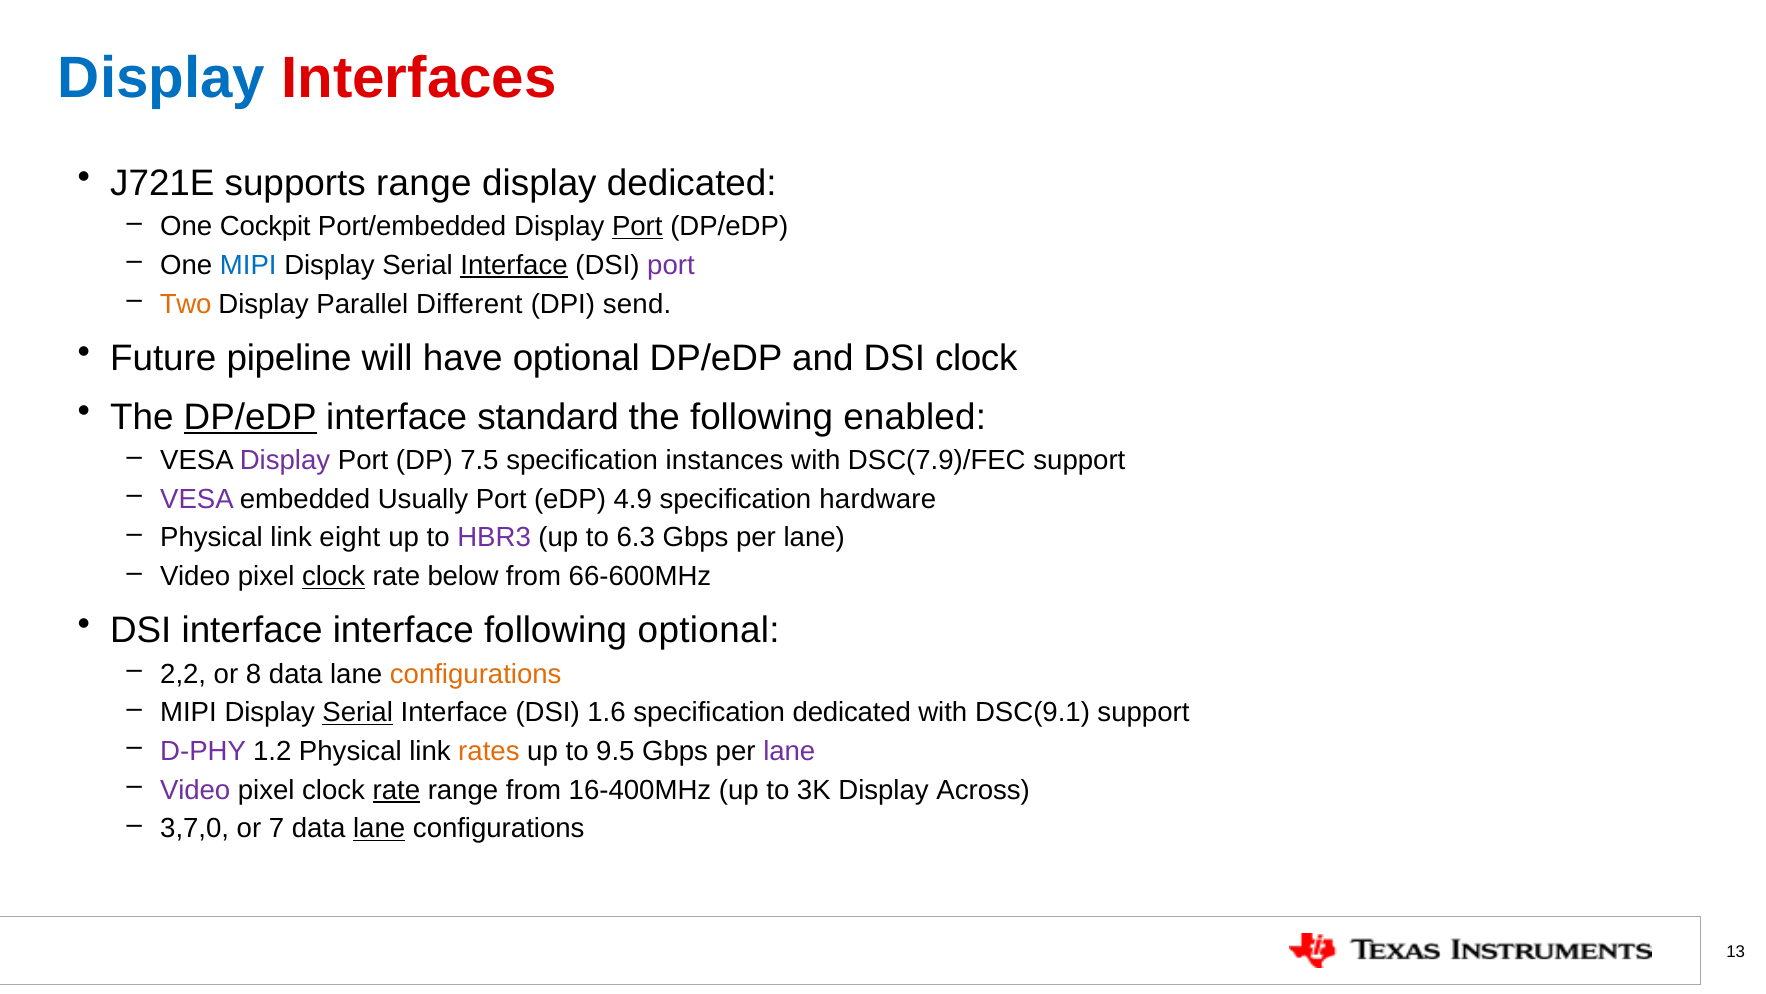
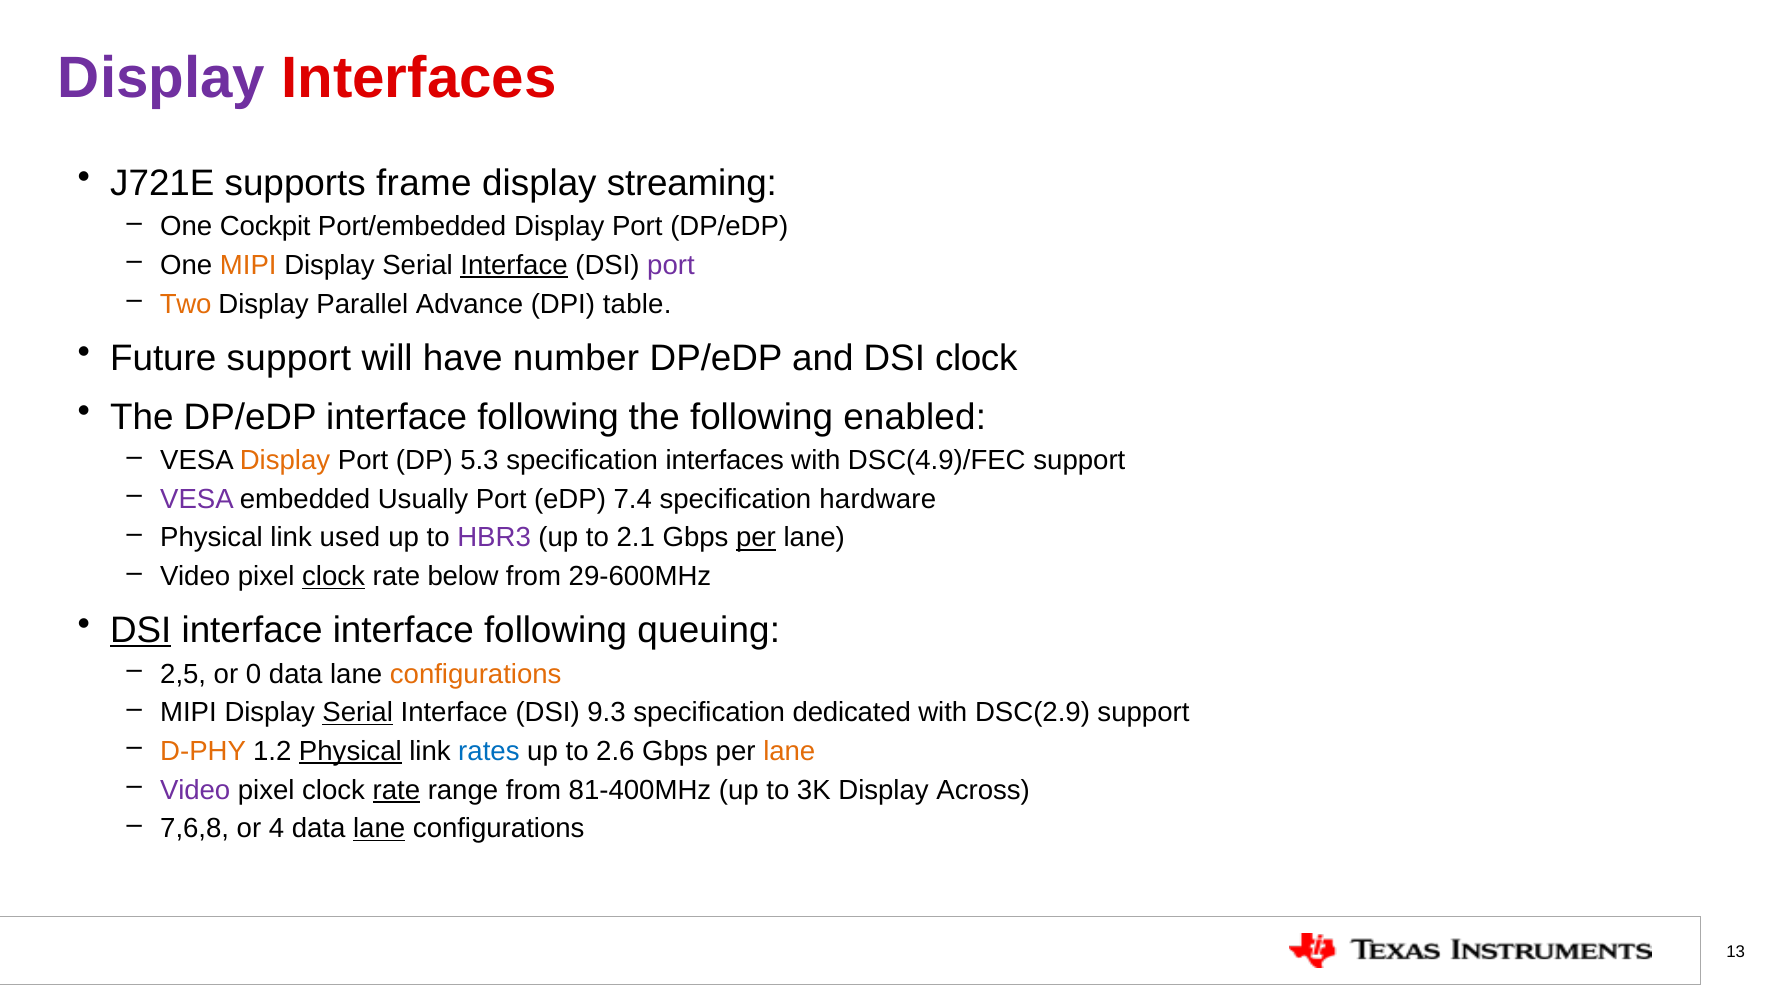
Display at (162, 78) colour: blue -> purple
supports range: range -> frame
display dedicated: dedicated -> streaming
Port at (637, 227) underline: present -> none
MIPI at (248, 265) colour: blue -> orange
Different: Different -> Advance
send: send -> table
Future pipeline: pipeline -> support
have optional: optional -> number
DP/eDP at (250, 417) underline: present -> none
standard at (548, 417): standard -> following
Display at (285, 460) colour: purple -> orange
7.5: 7.5 -> 5.3
specification instances: instances -> interfaces
DSC(7.9)/FEC: DSC(7.9)/FEC -> DSC(4.9)/FEC
4.9: 4.9 -> 7.4
eight: eight -> used
6.3: 6.3 -> 2.1
per at (756, 538) underline: none -> present
66-600MHz: 66-600MHz -> 29-600MHz
DSI at (141, 630) underline: none -> present
following optional: optional -> queuing
2,2: 2,2 -> 2,5
8: 8 -> 0
1.6: 1.6 -> 9.3
DSC(9.1: DSC(9.1 -> DSC(2.9
D-PHY colour: purple -> orange
Physical at (350, 751) underline: none -> present
rates colour: orange -> blue
9.5: 9.5 -> 2.6
lane at (789, 751) colour: purple -> orange
16-400MHz: 16-400MHz -> 81-400MHz
3,7,0: 3,7,0 -> 7,6,8
7: 7 -> 4
